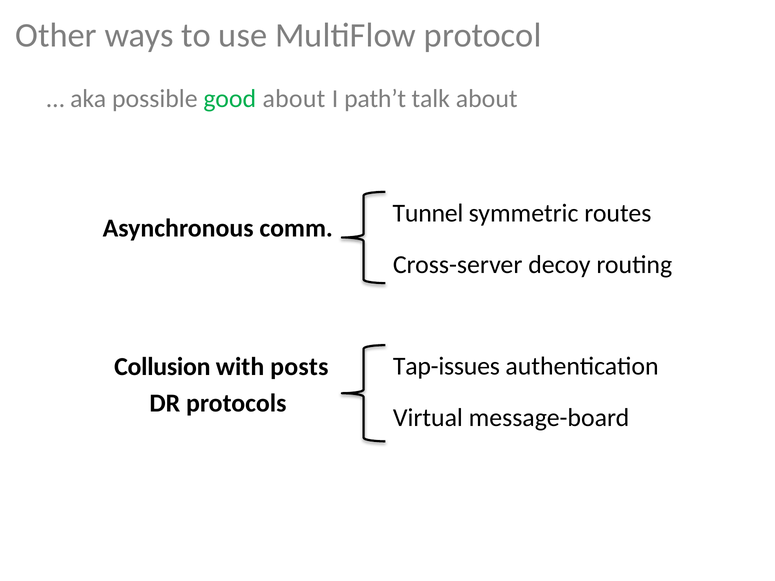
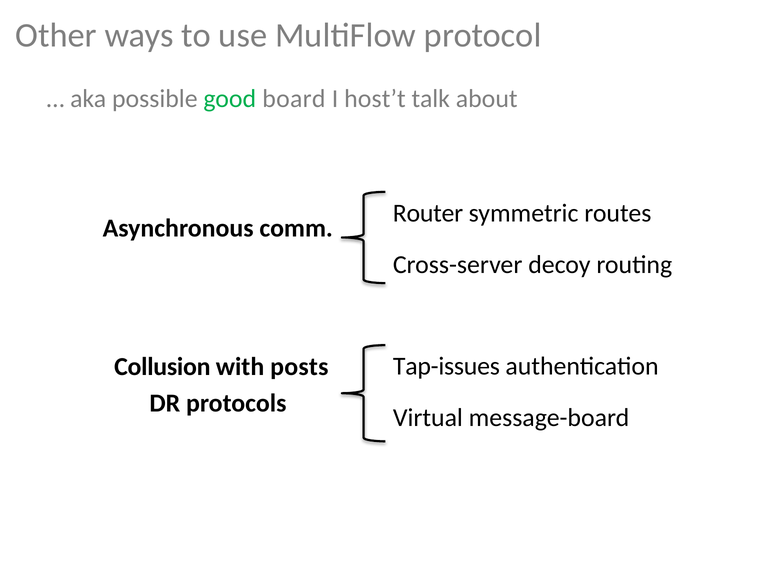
good about: about -> board
path’t: path’t -> host’t
Tunnel: Tunnel -> Router
